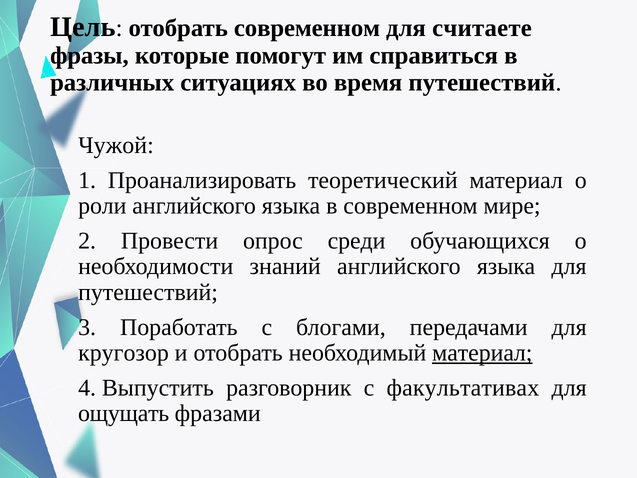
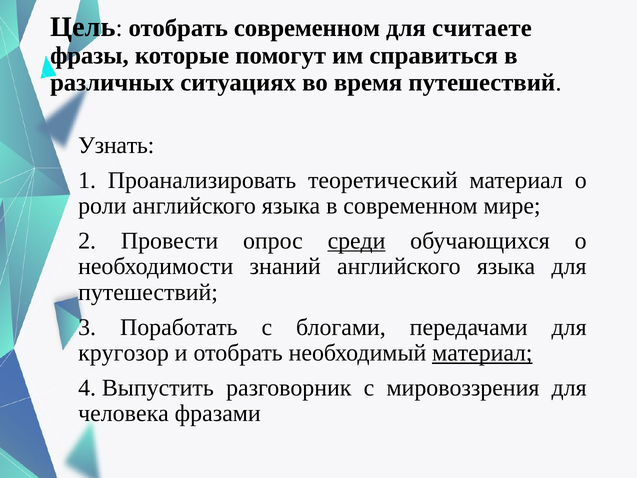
Чужой: Чужой -> Узнать
среди underline: none -> present
факультативах: факультативах -> мировоззрения
ощущать: ощущать -> человека
